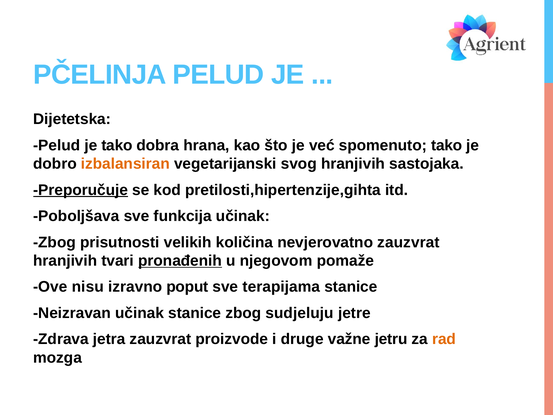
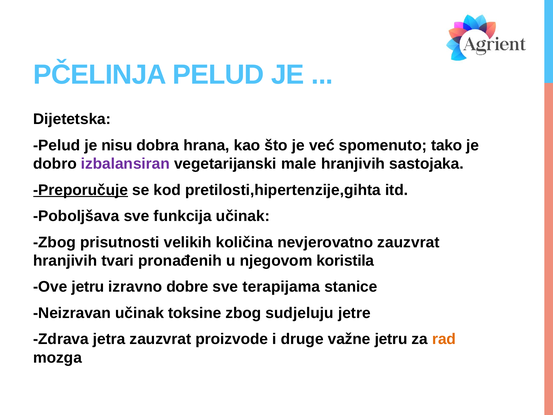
je tako: tako -> nisu
izbalansiran colour: orange -> purple
svog: svog -> male
pronađenih underline: present -> none
pomaže: pomaže -> koristila
Ove nisu: nisu -> jetru
poput: poput -> dobre
učinak stanice: stanice -> toksine
